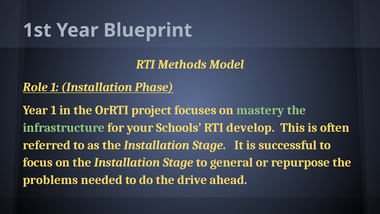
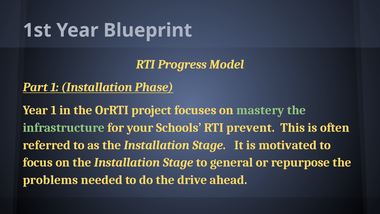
Methods: Methods -> Progress
Role: Role -> Part
develop: develop -> prevent
successful: successful -> motivated
